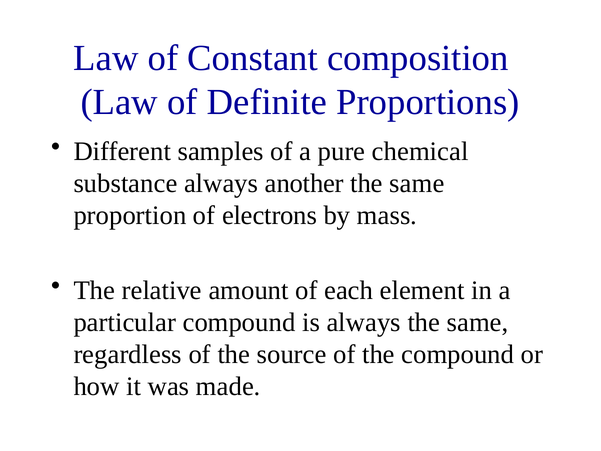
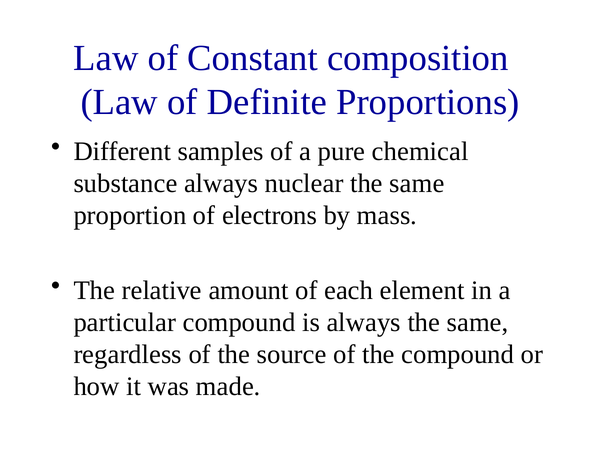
another: another -> nuclear
